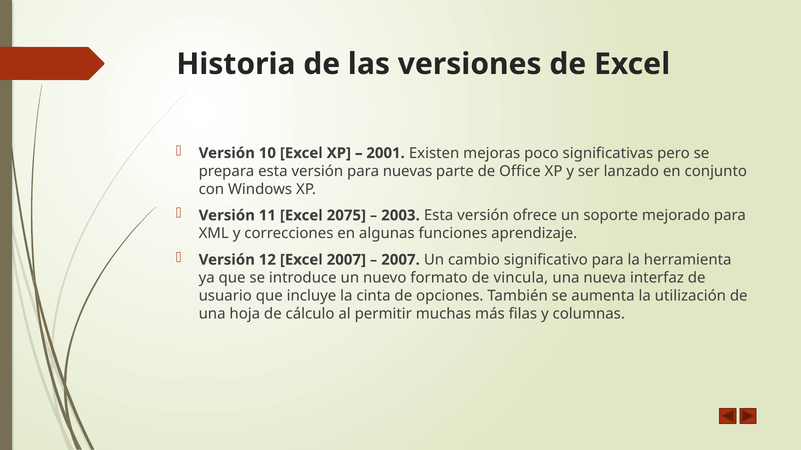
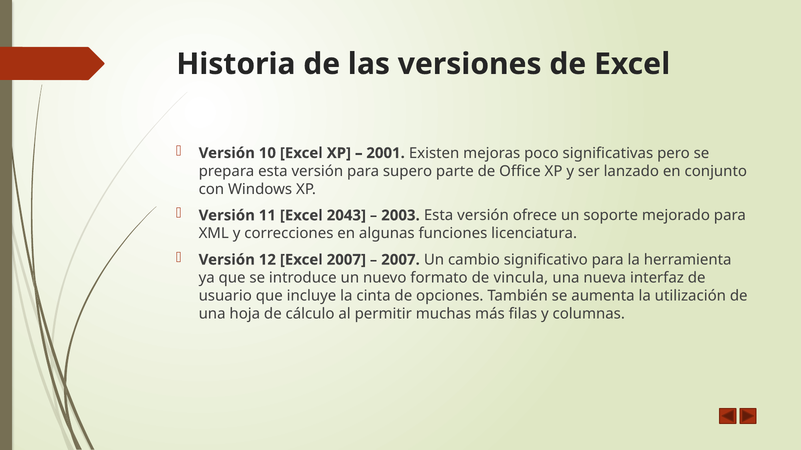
nuevas: nuevas -> supero
2075: 2075 -> 2043
aprendizaje: aprendizaje -> licenciatura
